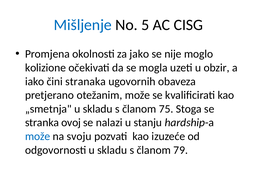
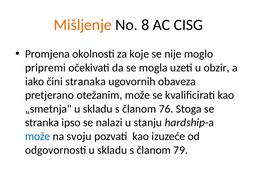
Mišljenje colour: blue -> orange
5: 5 -> 8
jako: jako -> koje
kolizione: kolizione -> pripremi
75: 75 -> 76
ovoj: ovoj -> ipso
